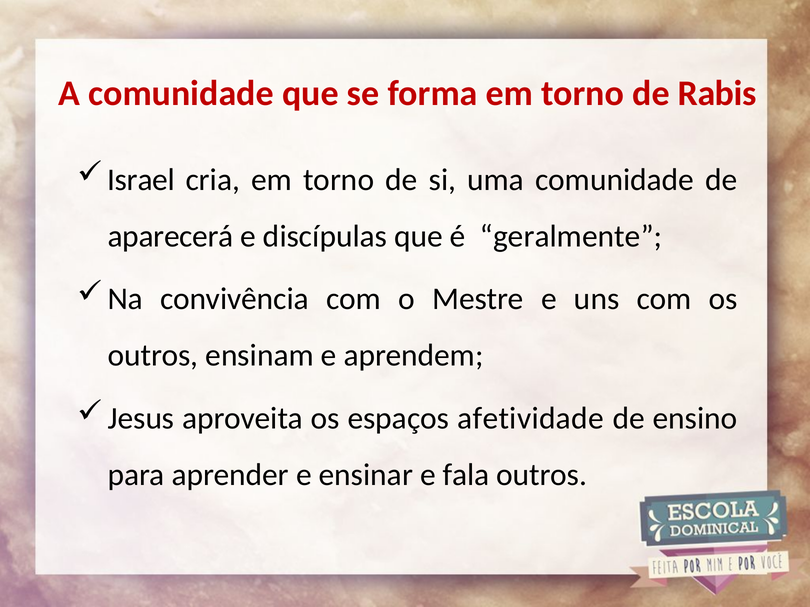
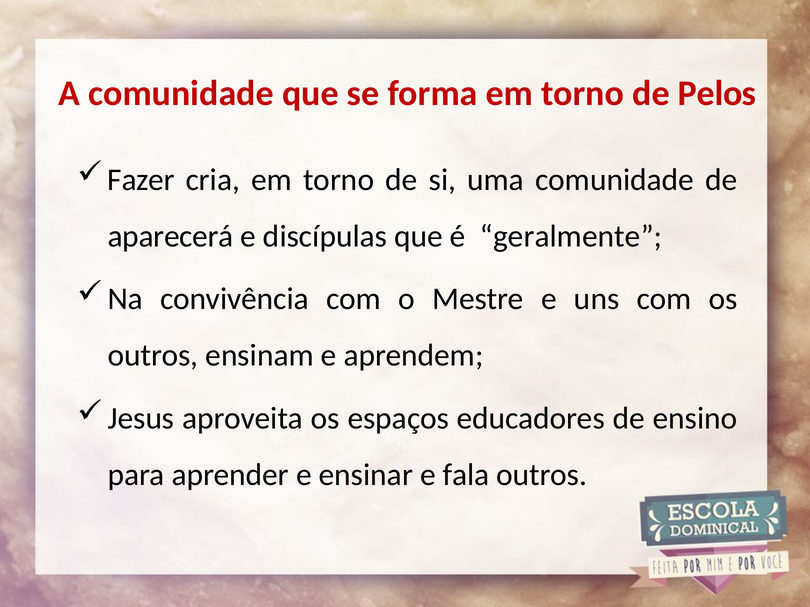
Rabis: Rabis -> Pelos
Israel: Israel -> Fazer
afetividade: afetividade -> educadores
